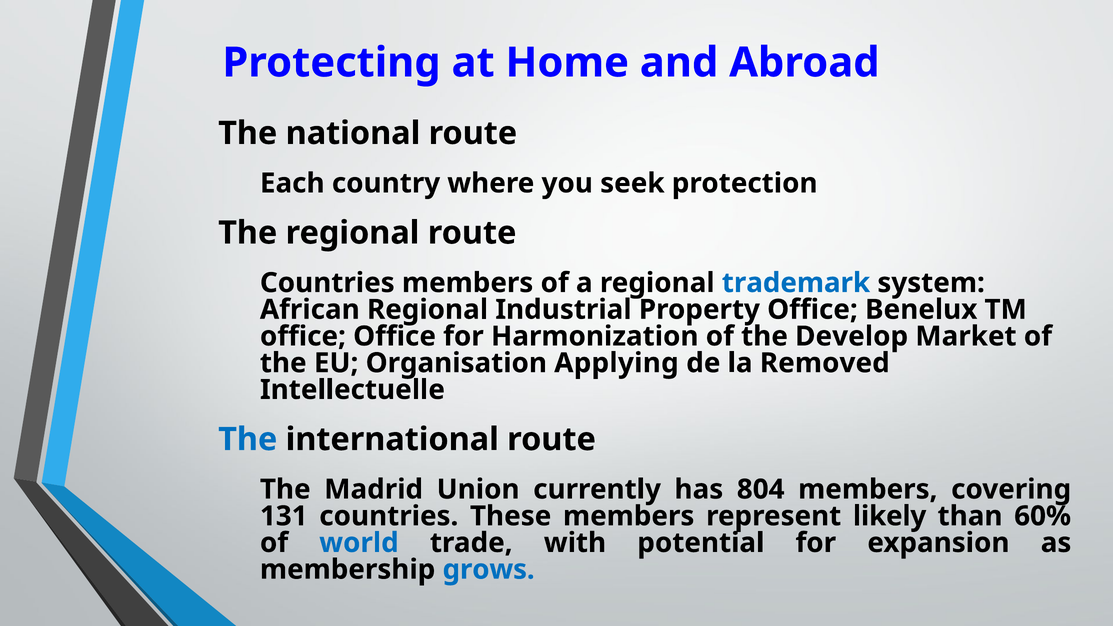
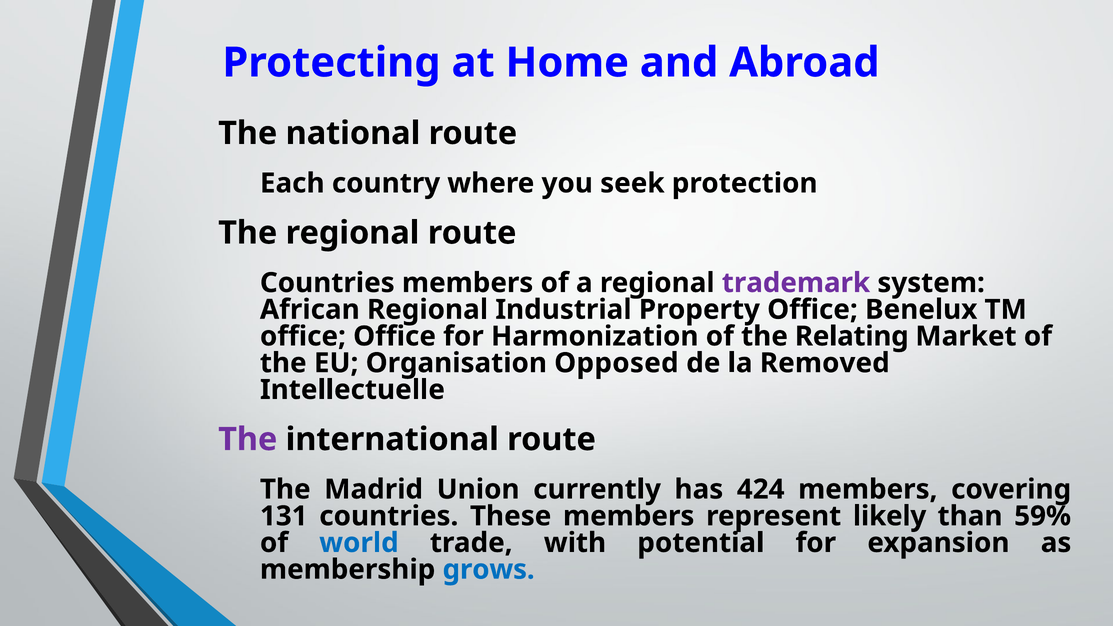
trademark colour: blue -> purple
Develop: Develop -> Relating
Applying: Applying -> Opposed
The at (248, 439) colour: blue -> purple
804: 804 -> 424
60%: 60% -> 59%
